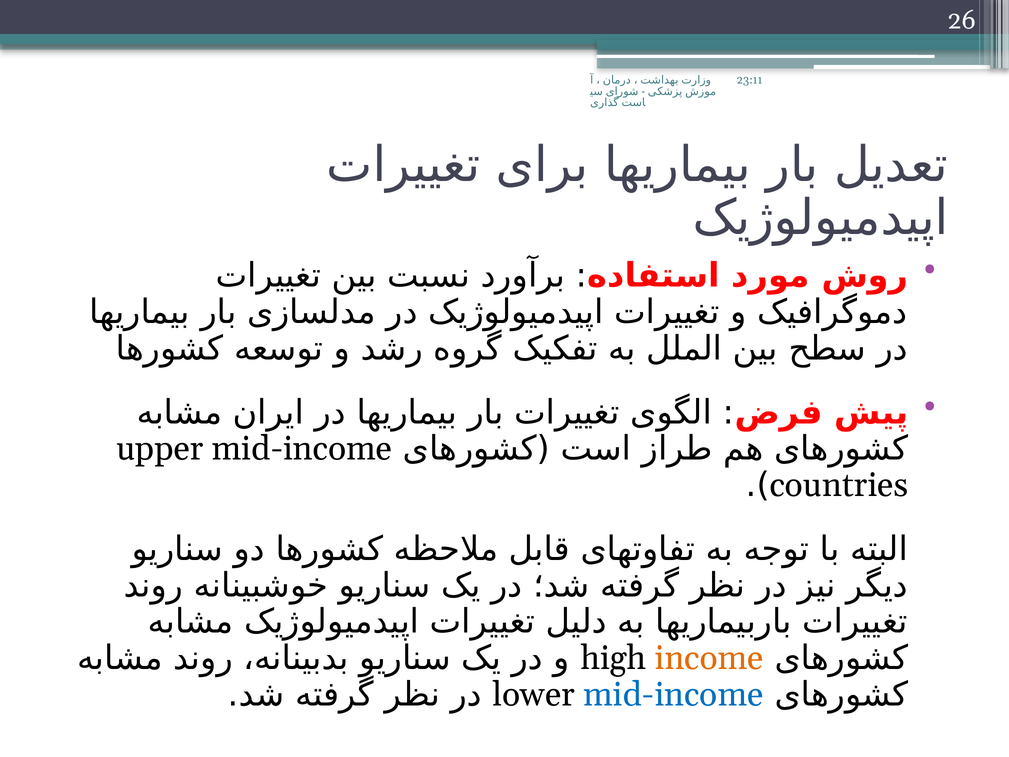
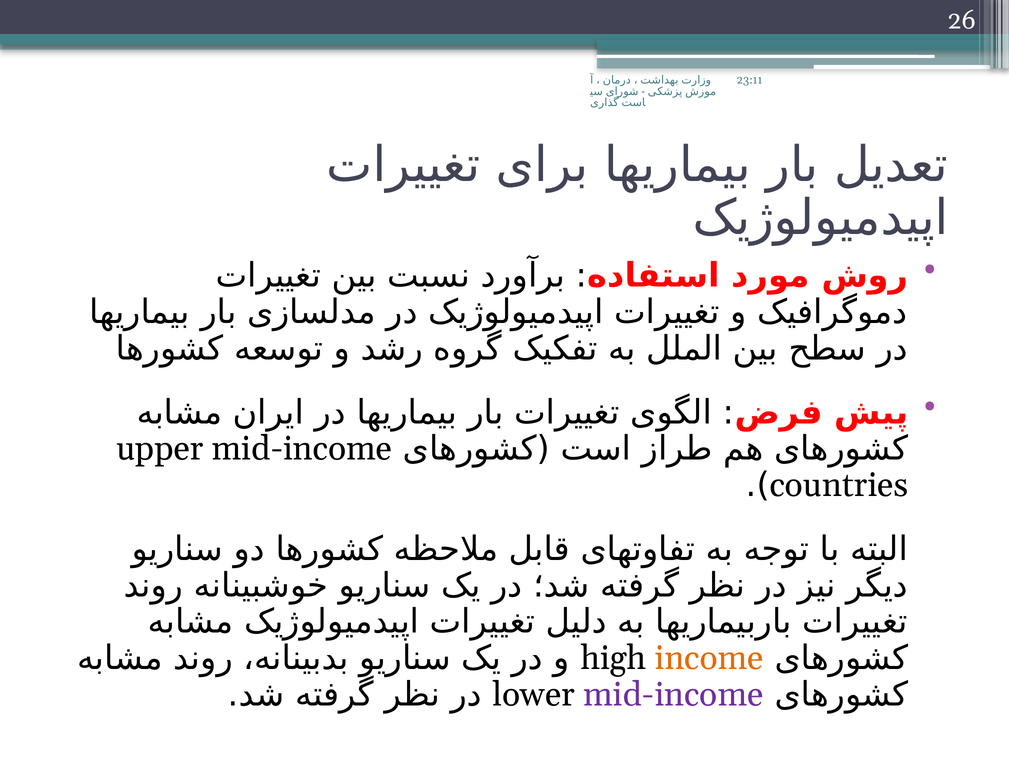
mid-income at (673, 694) colour: blue -> purple
